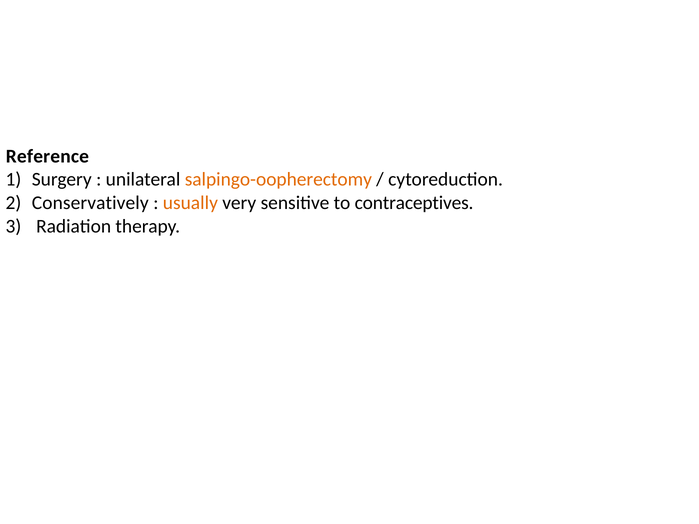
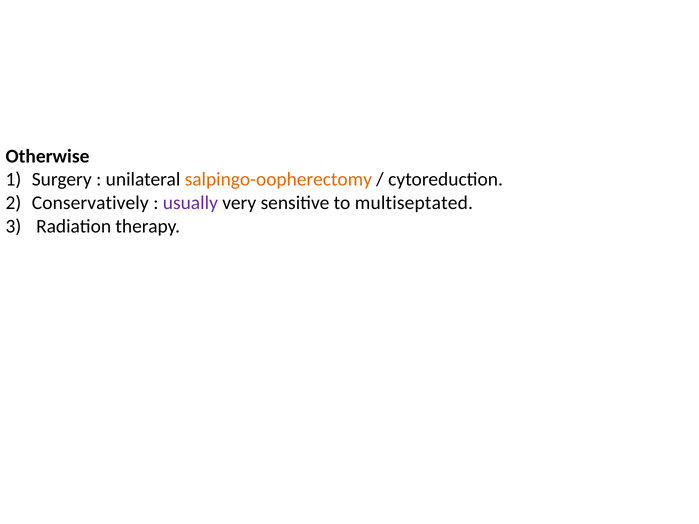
Reference: Reference -> Otherwise
usually colour: orange -> purple
contraceptives: contraceptives -> multiseptated
